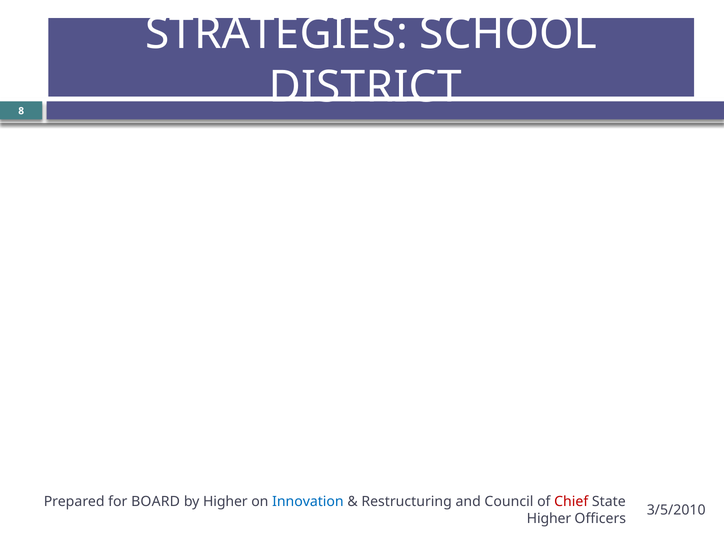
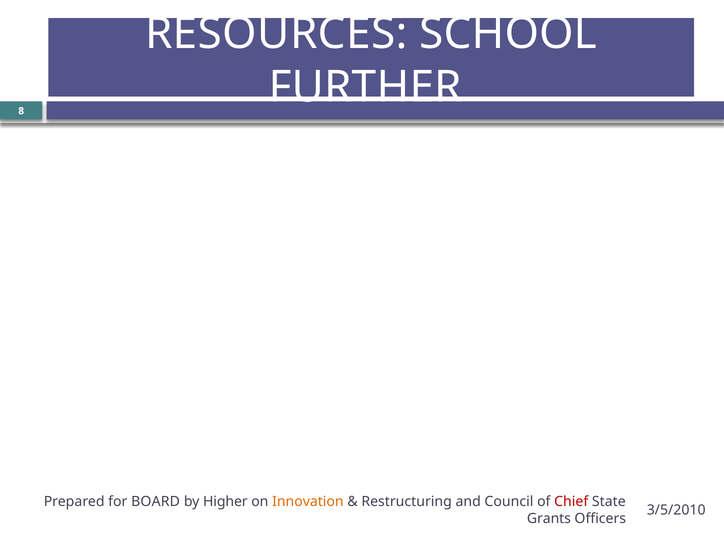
STRATEGIES: STRATEGIES -> RESOURCES
DISTRICT: DISTRICT -> FURTHER
Innovation colour: blue -> orange
Higher at (549, 519): Higher -> Grants
